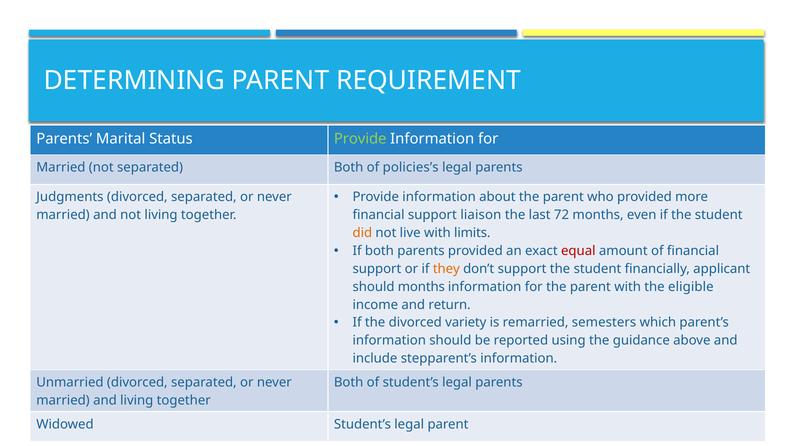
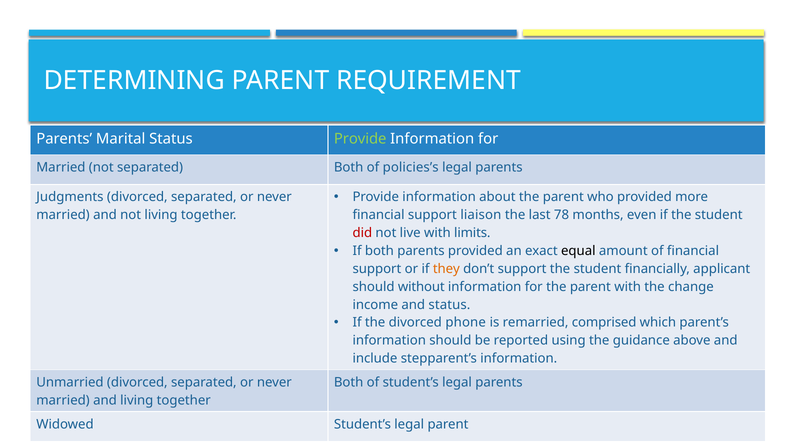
72: 72 -> 78
did colour: orange -> red
equal colour: red -> black
should months: months -> without
eligible: eligible -> change
and return: return -> status
variety: variety -> phone
semesters: semesters -> comprised
